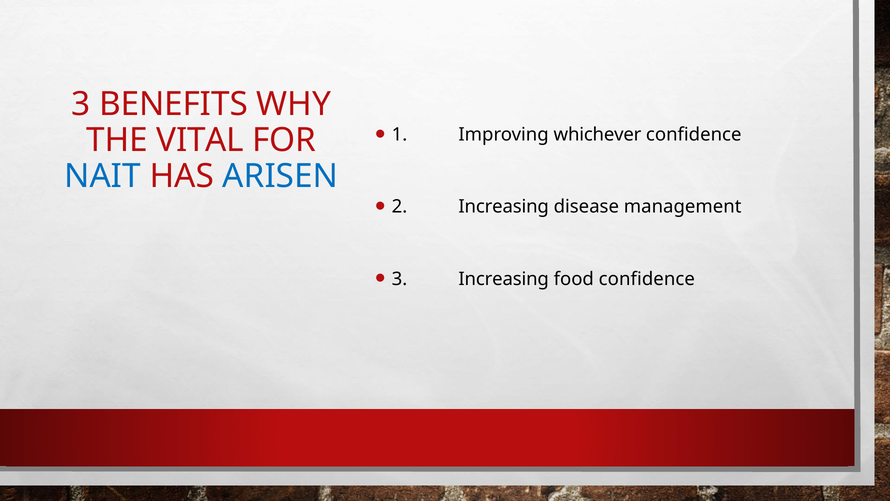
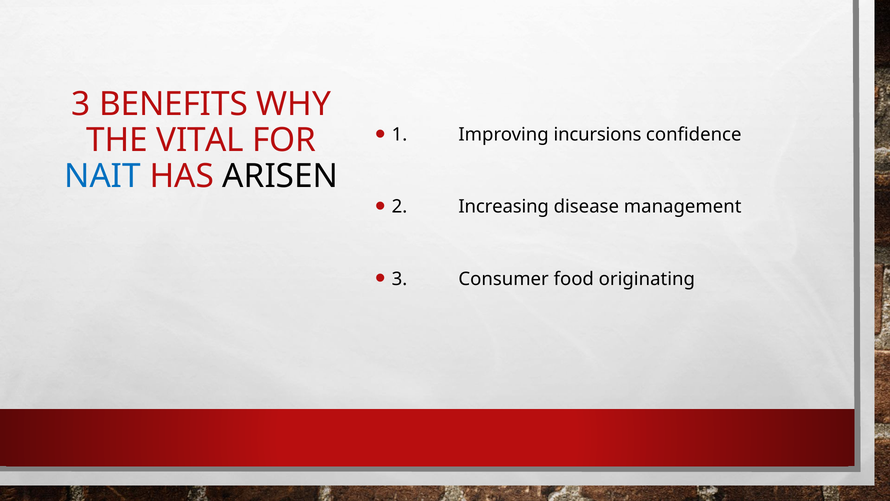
whichever: whichever -> incursions
ARISEN colour: blue -> black
3 Increasing: Increasing -> Consumer
food confidence: confidence -> originating
